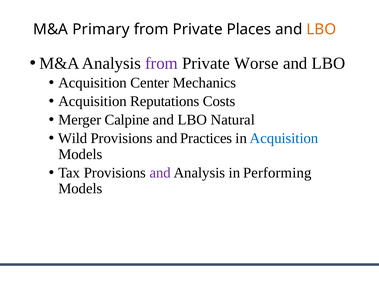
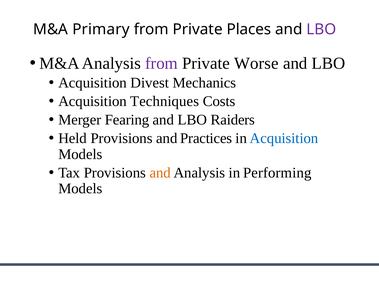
LBO at (321, 29) colour: orange -> purple
Center: Center -> Divest
Reputations: Reputations -> Techniques
Calpine: Calpine -> Fearing
Natural: Natural -> Raiders
Wild: Wild -> Held
and at (160, 173) colour: purple -> orange
